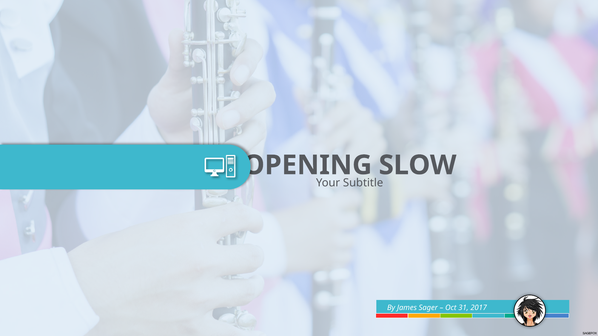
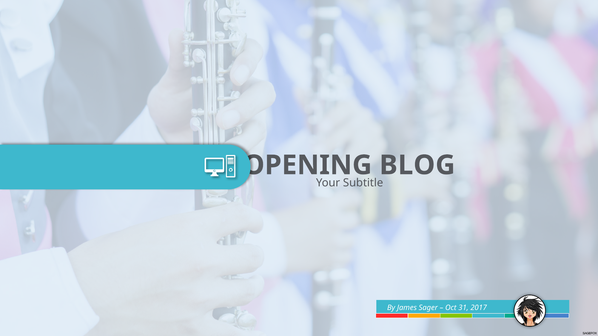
SLOW: SLOW -> BLOG
